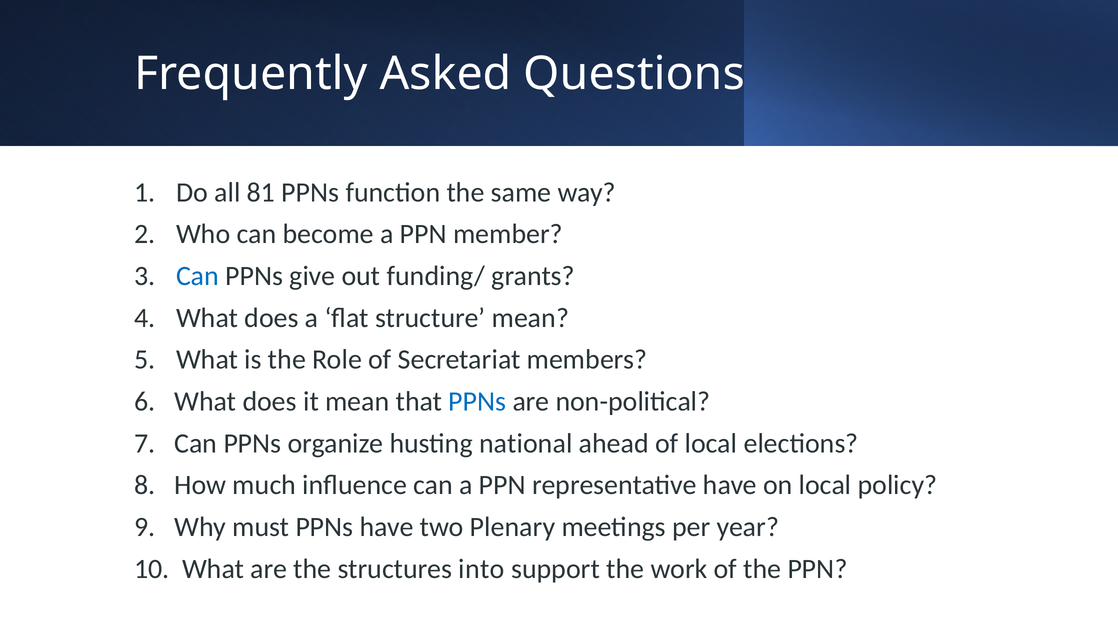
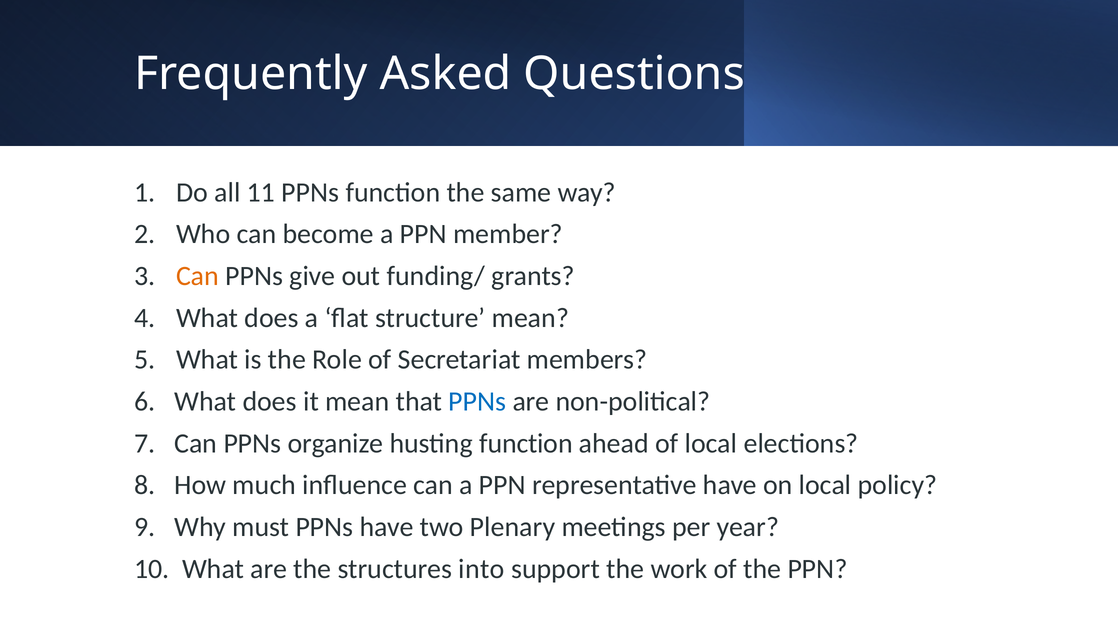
81: 81 -> 11
Can at (198, 276) colour: blue -> orange
husting national: national -> function
